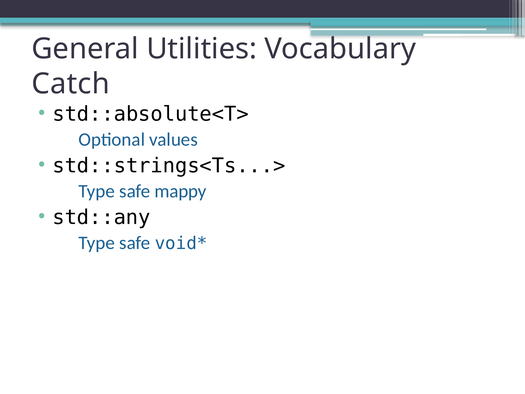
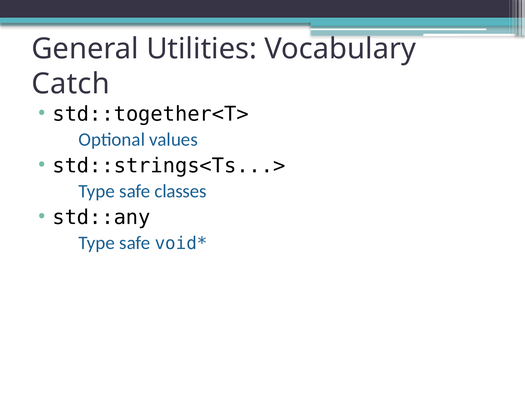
std::absolute<T>: std::absolute<T> -> std::together<T>
mappy: mappy -> classes
